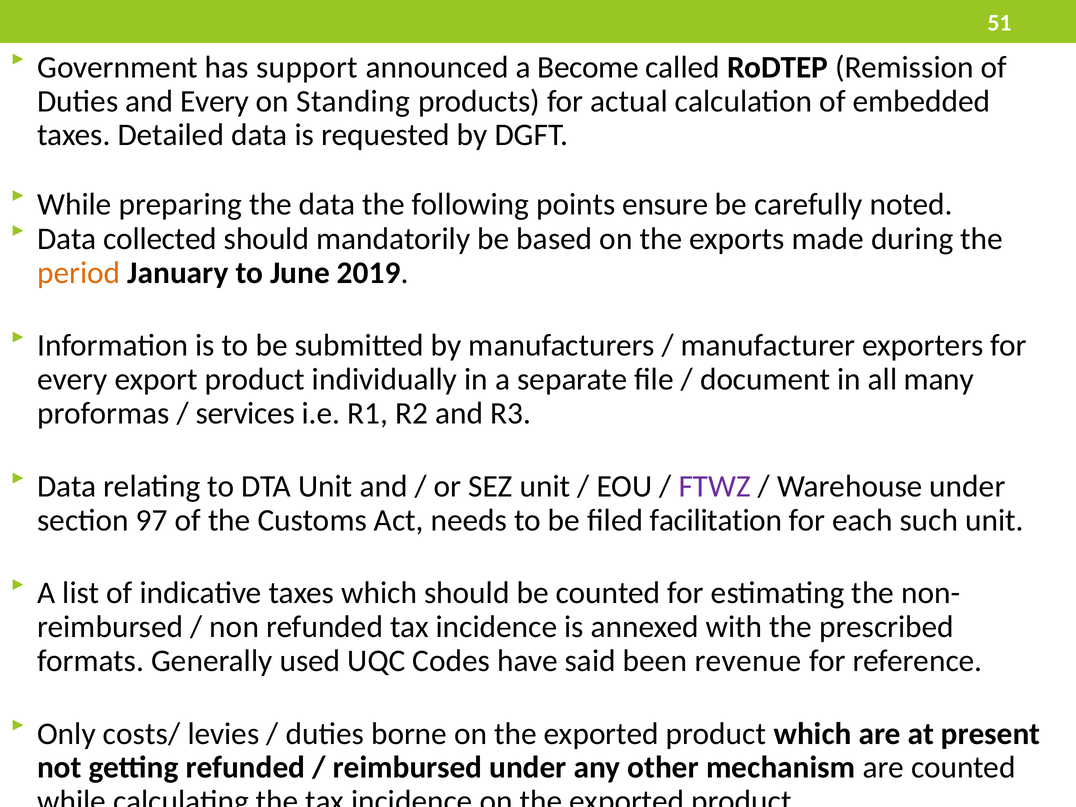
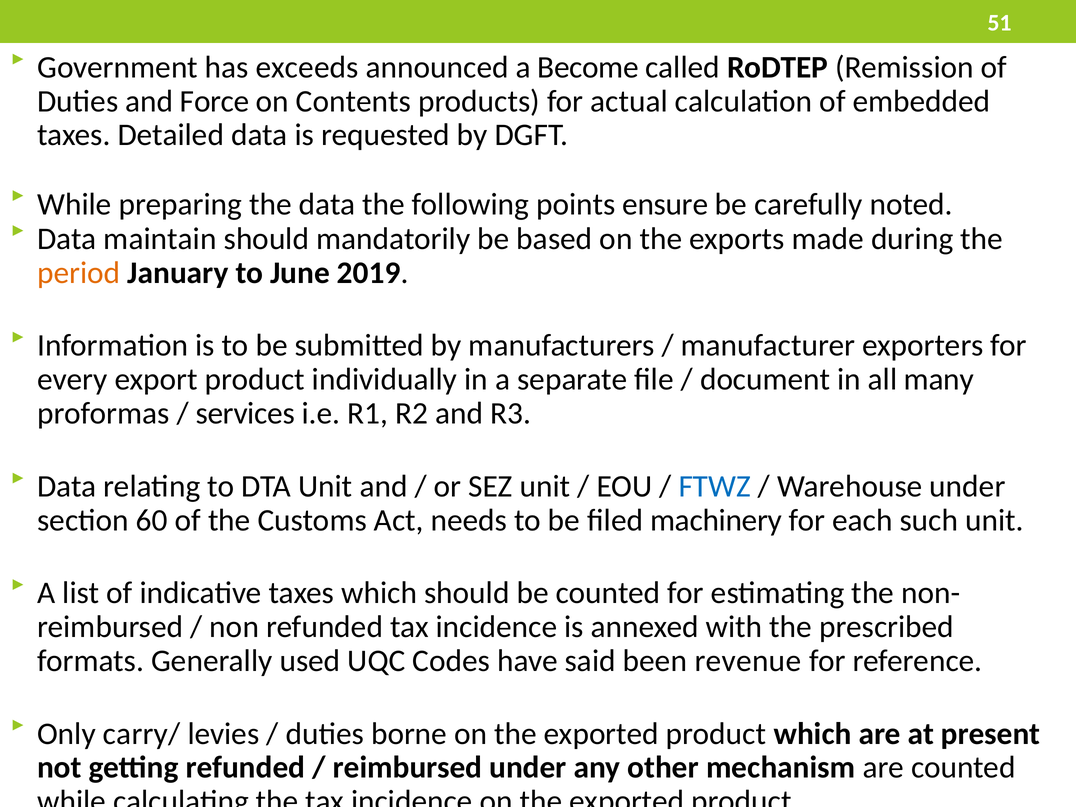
support: support -> exceeds
and Every: Every -> Force
Standing: Standing -> Contents
collected: collected -> maintain
FTWZ colour: purple -> blue
97: 97 -> 60
facilitation: facilitation -> machinery
costs/: costs/ -> carry/
